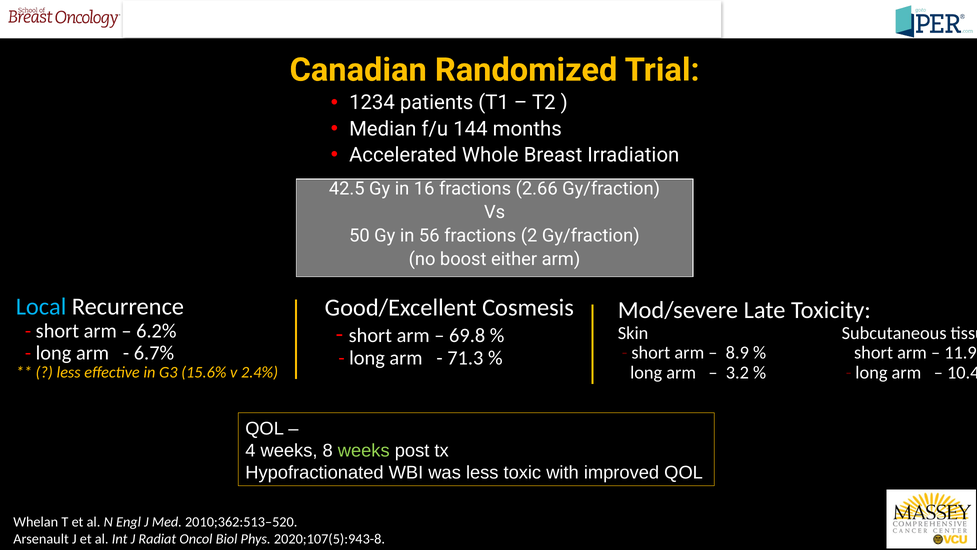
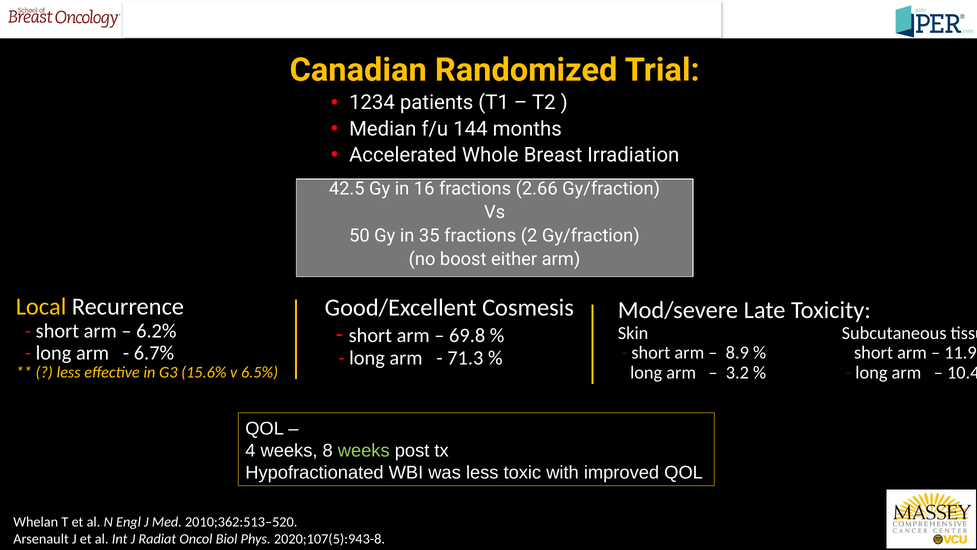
56: 56 -> 35
Local colour: light blue -> yellow
2.4%: 2.4% -> 6.5%
